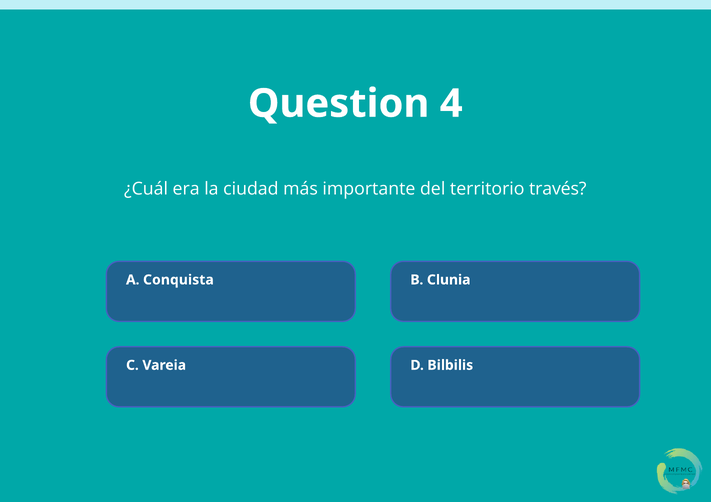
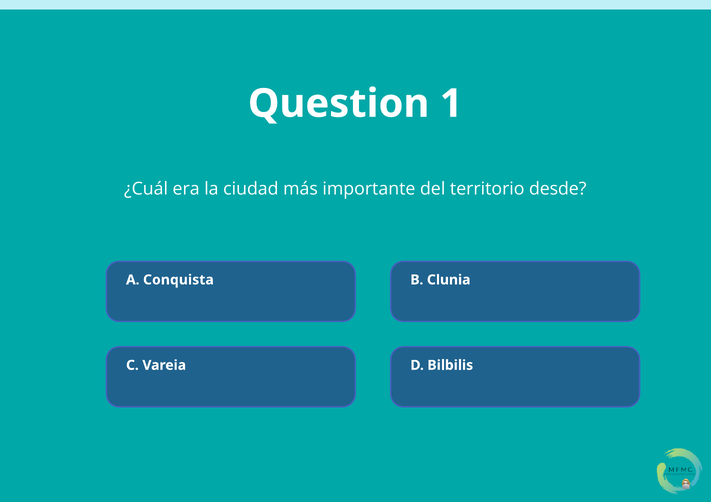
4: 4 -> 1
través: través -> desde
